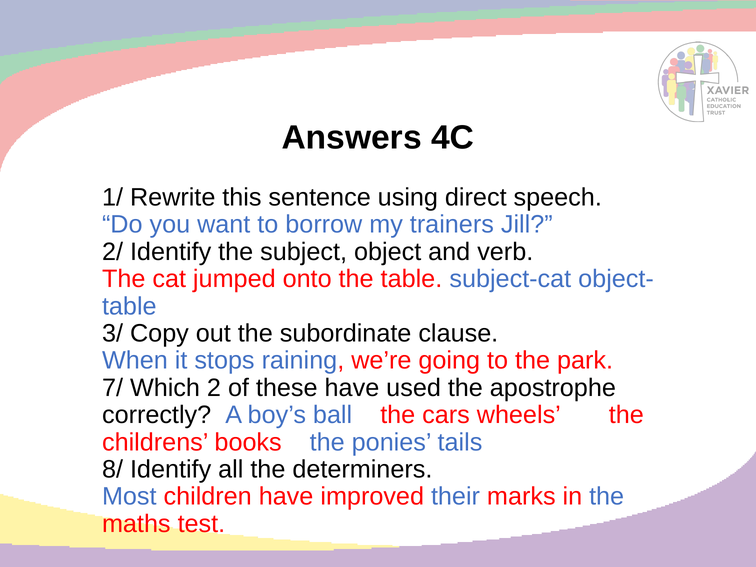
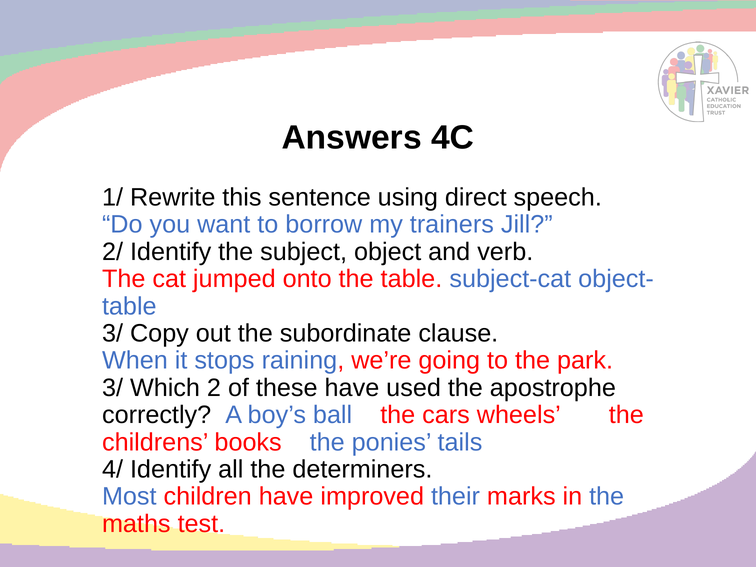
7/ at (113, 388): 7/ -> 3/
8/: 8/ -> 4/
